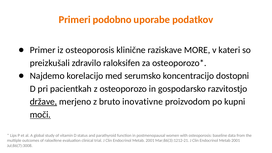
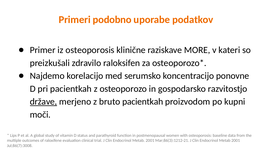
dostopni: dostopni -> ponovne
bruto inovativne: inovativne -> pacientkah
moči underline: present -> none
